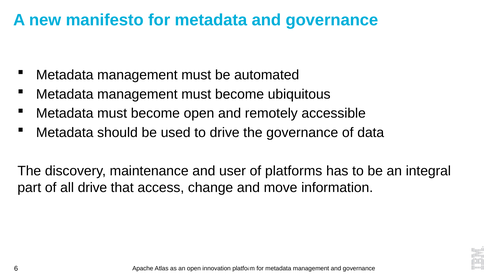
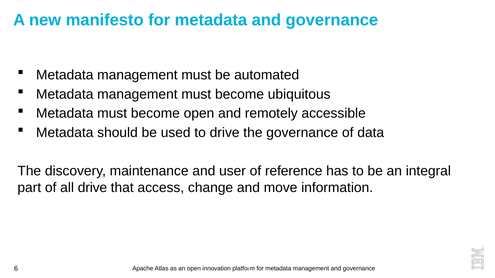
platforms: platforms -> reference
